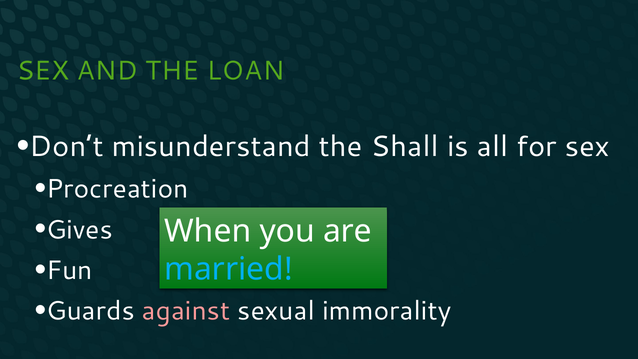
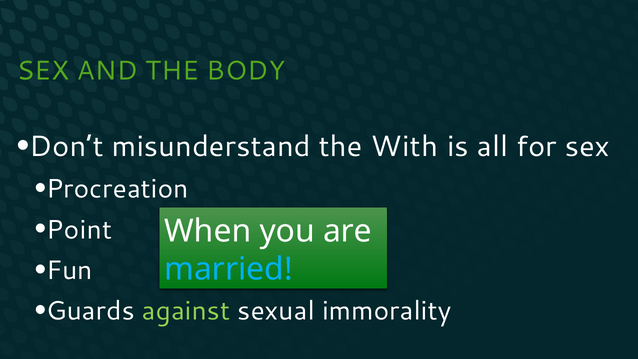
LOAN: LOAN -> BODY
Shall: Shall -> With
Gives: Gives -> Point
against colour: pink -> light green
